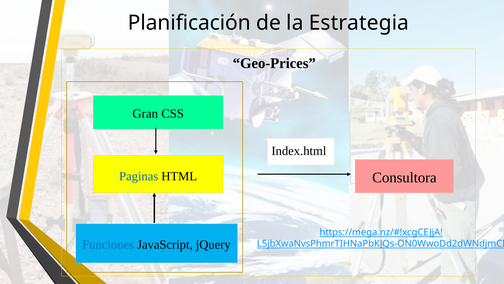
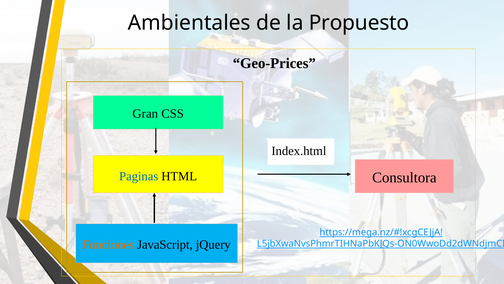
Planificación: Planificación -> Ambientales
Estrategia: Estrategia -> Propuesto
Funciones colour: blue -> orange
